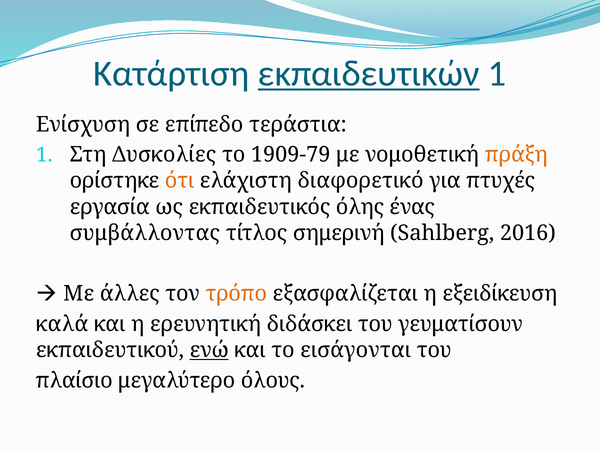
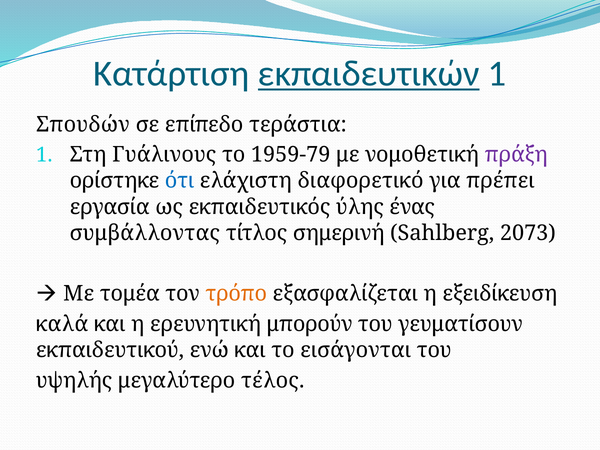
Ενίσχυση: Ενίσχυση -> Σπουδών
Δυσκολίες: Δυσκολίες -> Γυάλινους
1909-79: 1909-79 -> 1959-79
πράξη colour: orange -> purple
ότι colour: orange -> blue
πτυχές: πτυχές -> πρέπει
όλης: όλης -> ύλης
2016: 2016 -> 2073
άλλες: άλλες -> τομέα
διδάσκει: διδάσκει -> μπορούν
ενώ underline: present -> none
πλαίσιο: πλαίσιο -> υψηλής
όλους: όλους -> τέλος
